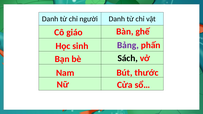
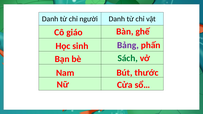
Sách colour: black -> green
